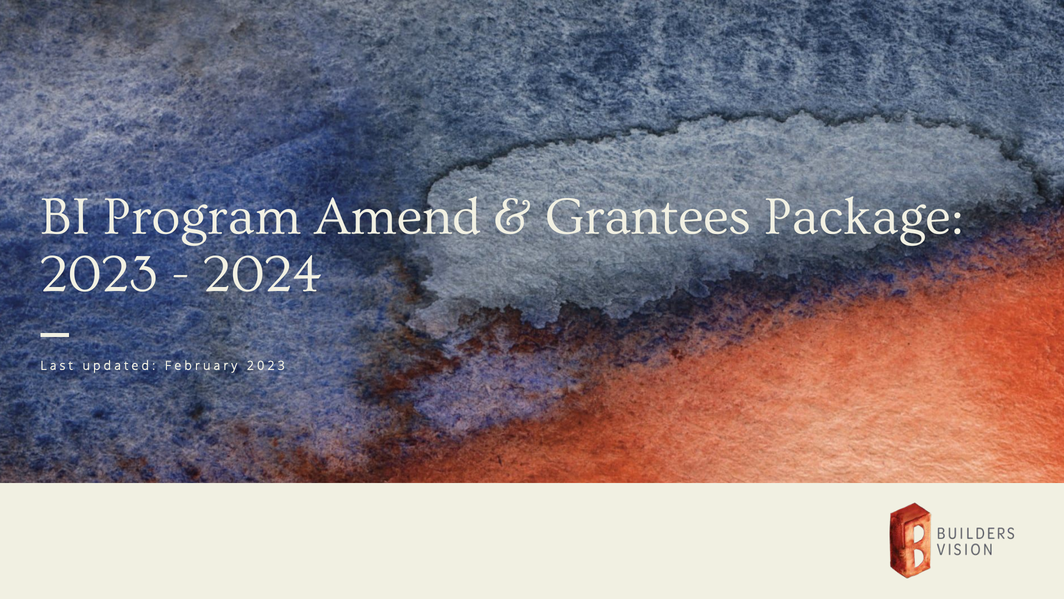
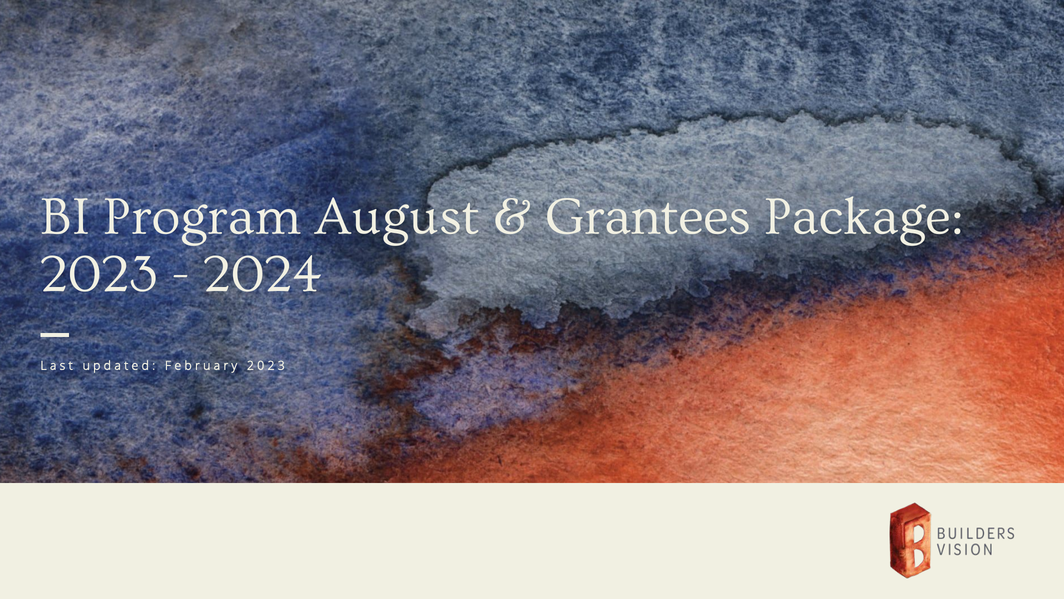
Amend: Amend -> August
